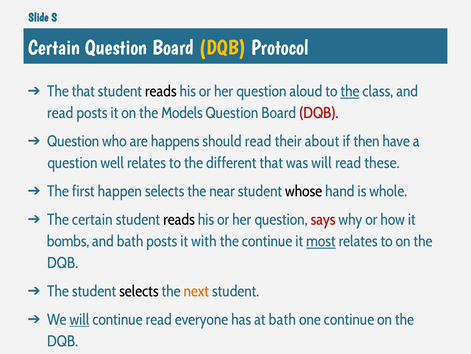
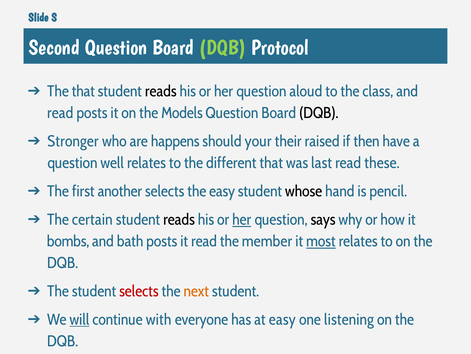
Certain at (54, 47): Certain -> Second
DQB at (223, 47) colour: yellow -> light green
the at (350, 91) underline: present -> none
DQB at (319, 113) colour: red -> black
Question at (73, 141): Question -> Stronger
should read: read -> your
about: about -> raised
was will: will -> last
happen: happen -> another
the near: near -> easy
whole: whole -> pencil
her at (242, 219) underline: none -> present
says colour: red -> black
it with: with -> read
the continue: continue -> member
selects at (139, 291) colour: black -> red
continue read: read -> with
at bath: bath -> easy
one continue: continue -> listening
